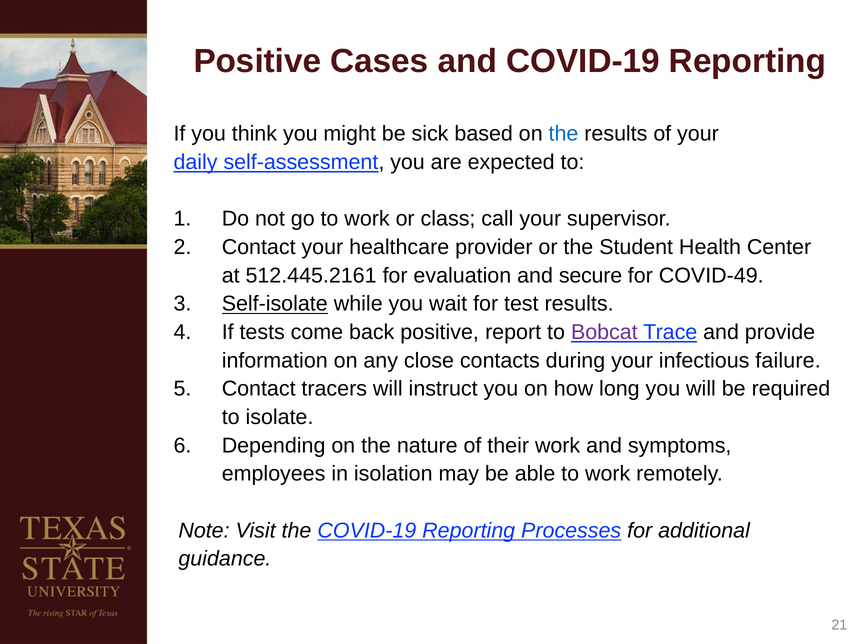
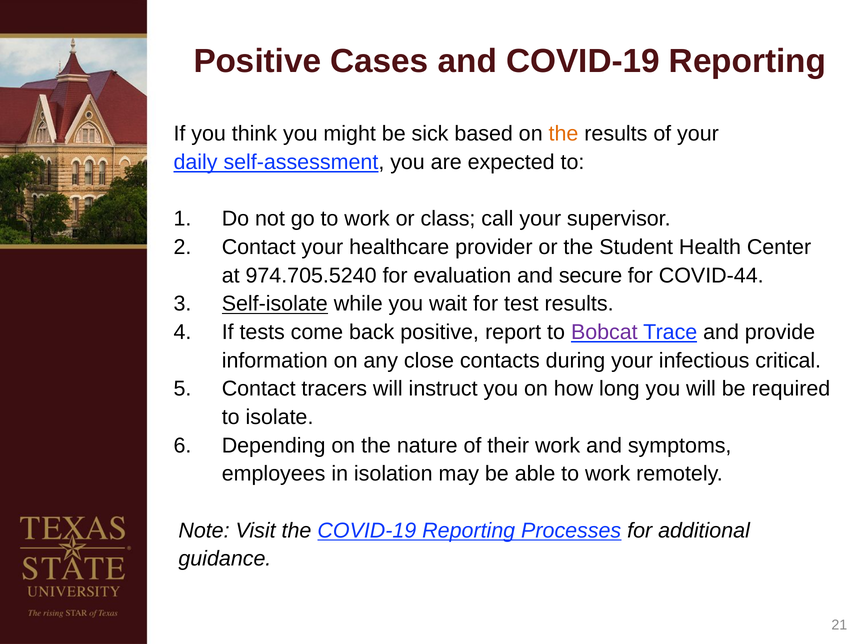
the at (563, 134) colour: blue -> orange
512.445.2161: 512.445.2161 -> 974.705.5240
COVID-49: COVID-49 -> COVID-44
failure: failure -> critical
